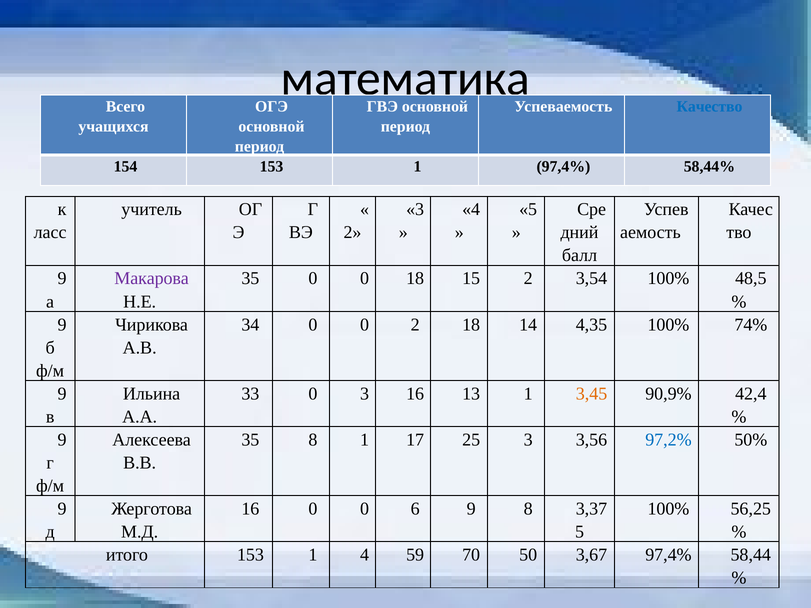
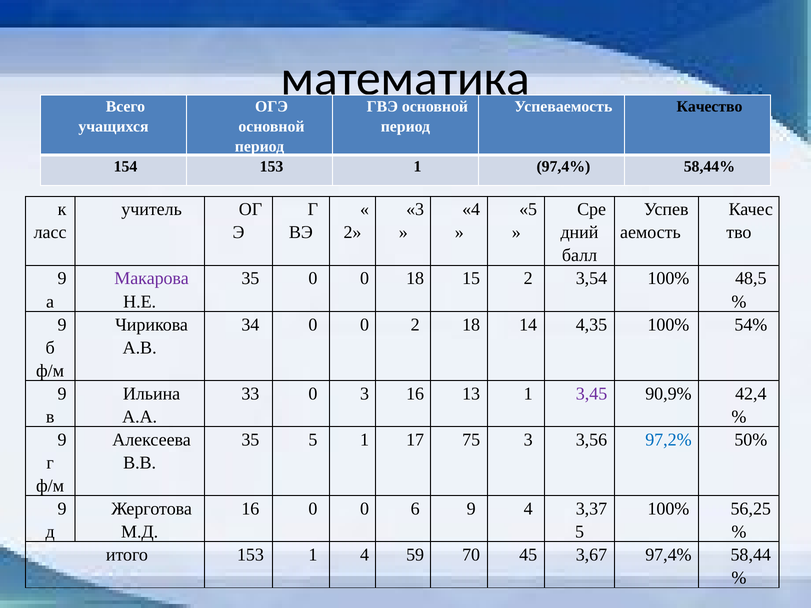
Качество colour: blue -> black
74%: 74% -> 54%
3,45 colour: orange -> purple
35 8: 8 -> 5
25: 25 -> 75
9 8: 8 -> 4
50: 50 -> 45
